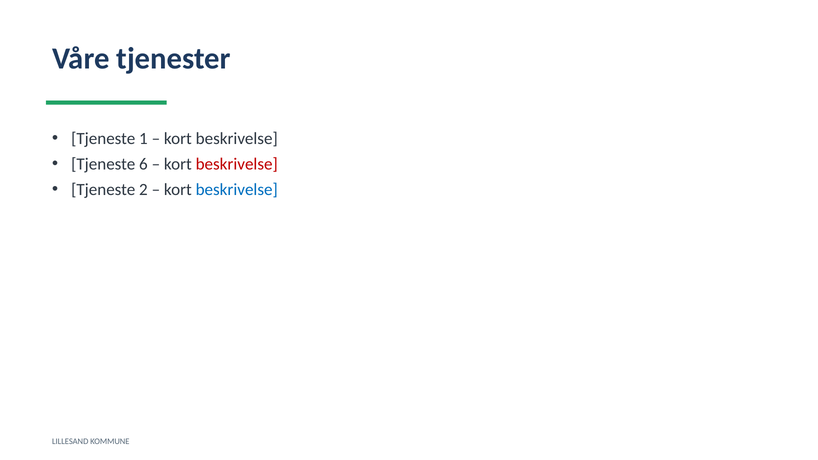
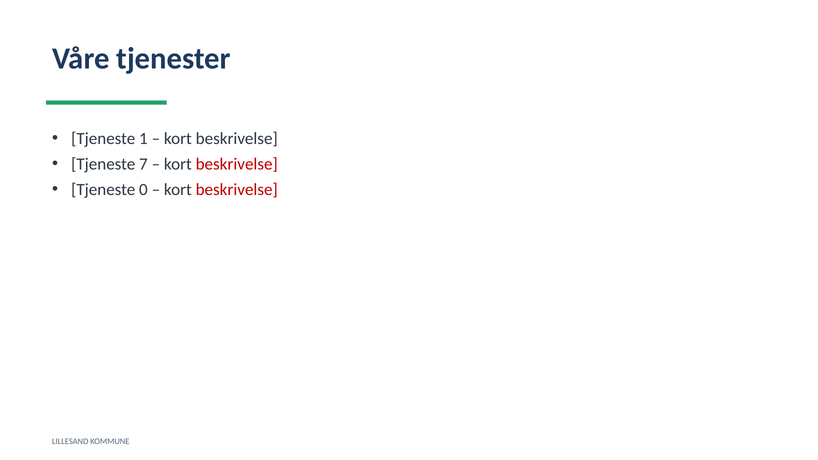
6: 6 -> 7
2: 2 -> 0
beskrivelse at (237, 190) colour: blue -> red
